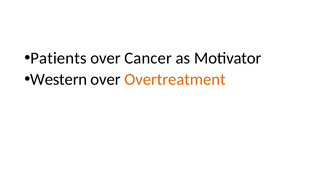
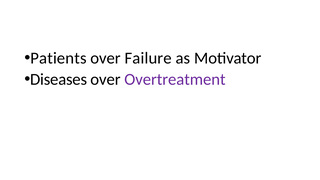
Cancer: Cancer -> Failure
Western: Western -> Diseases
Overtreatment colour: orange -> purple
